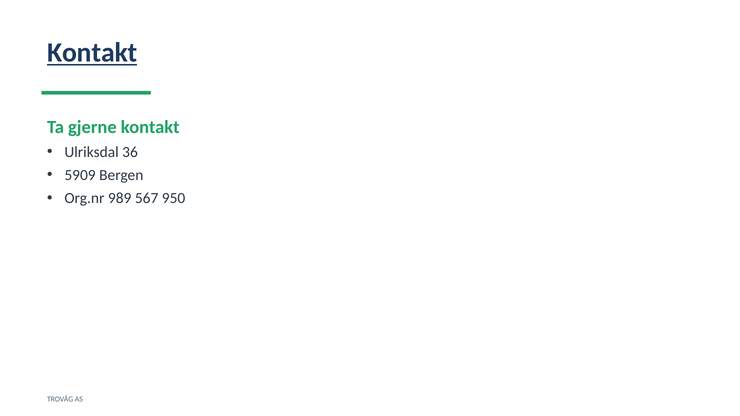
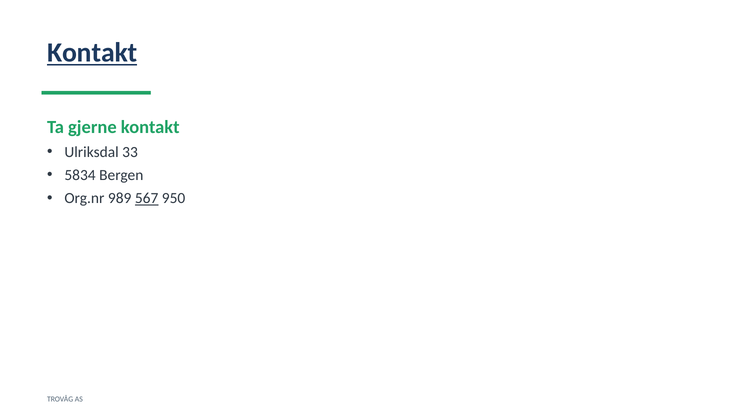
36: 36 -> 33
5909: 5909 -> 5834
567 underline: none -> present
